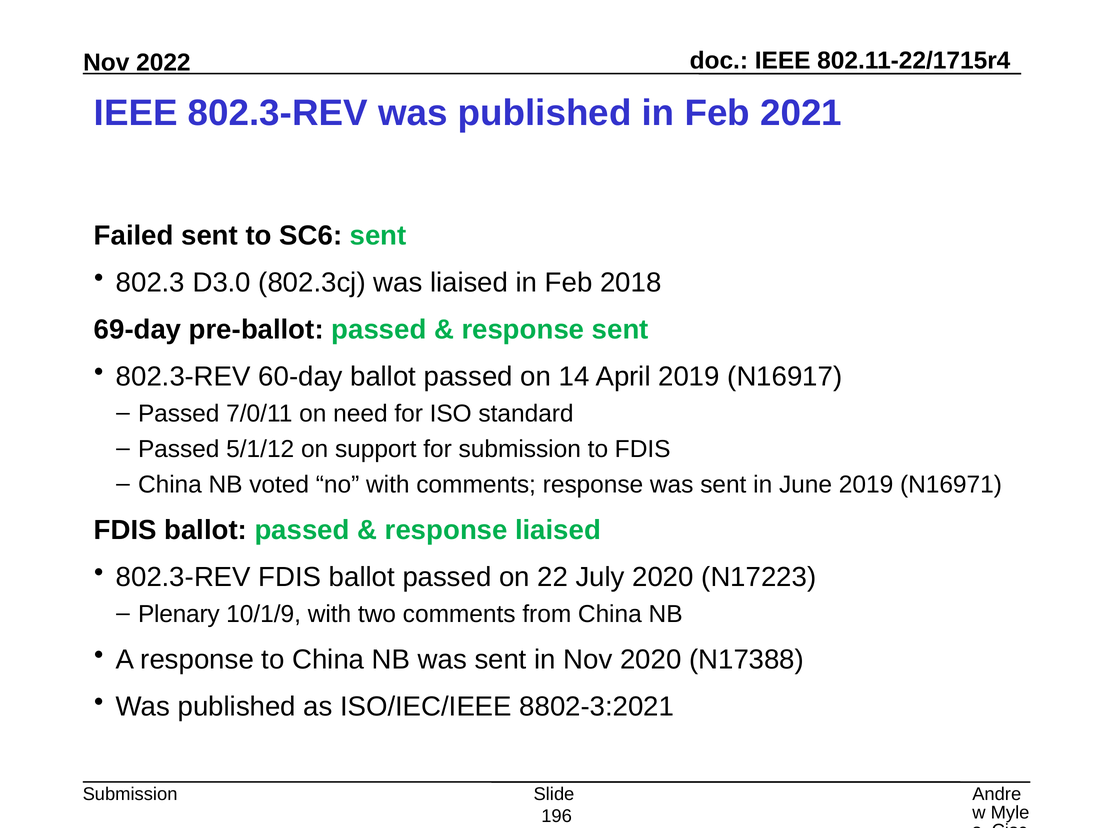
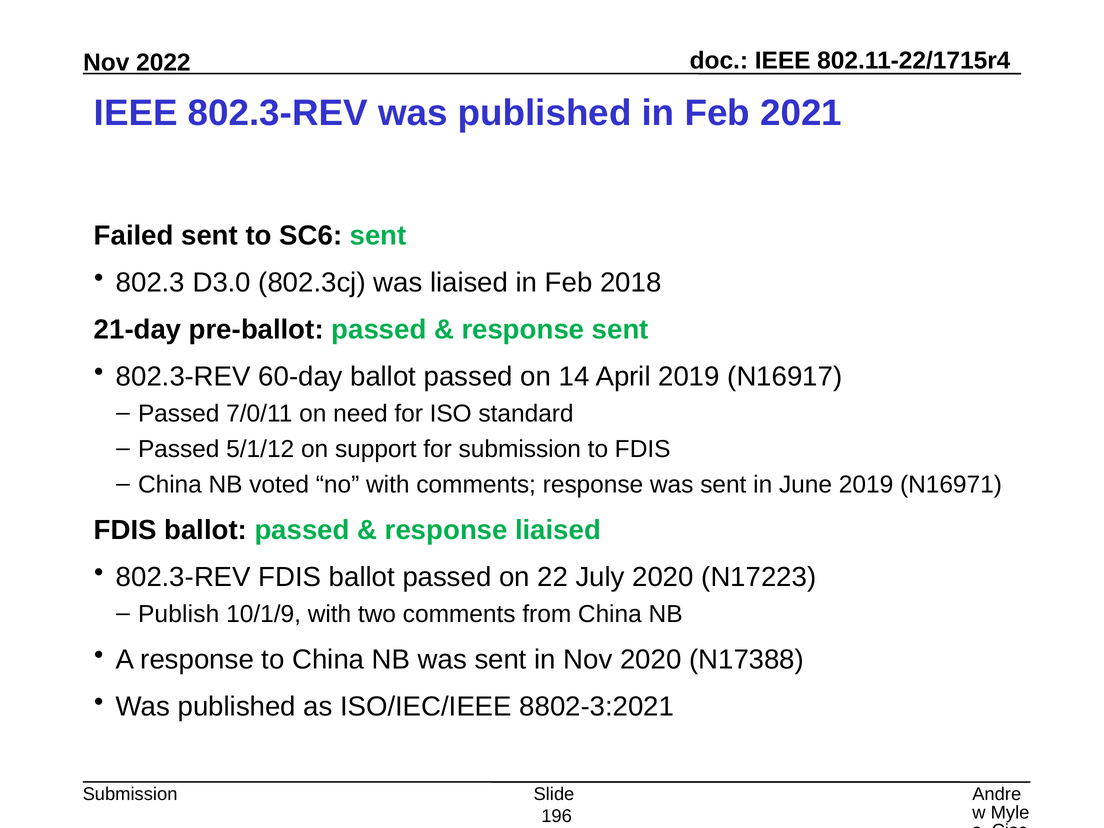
69-day: 69-day -> 21-day
Plenary: Plenary -> Publish
